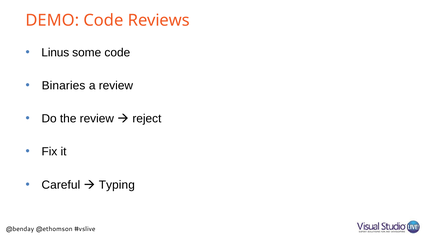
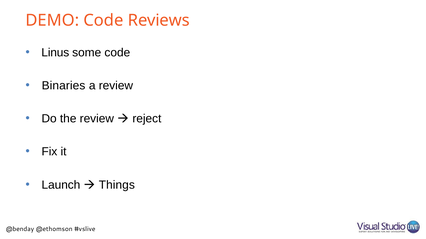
Careful: Careful -> Launch
Typing: Typing -> Things
